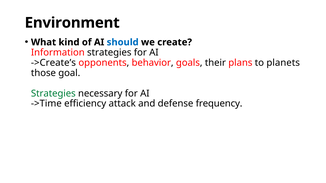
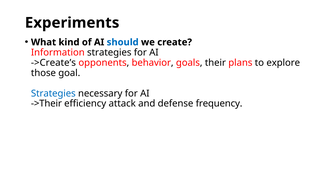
Environment: Environment -> Experiments
planets: planets -> explore
Strategies at (53, 94) colour: green -> blue
->Time: ->Time -> ->Their
